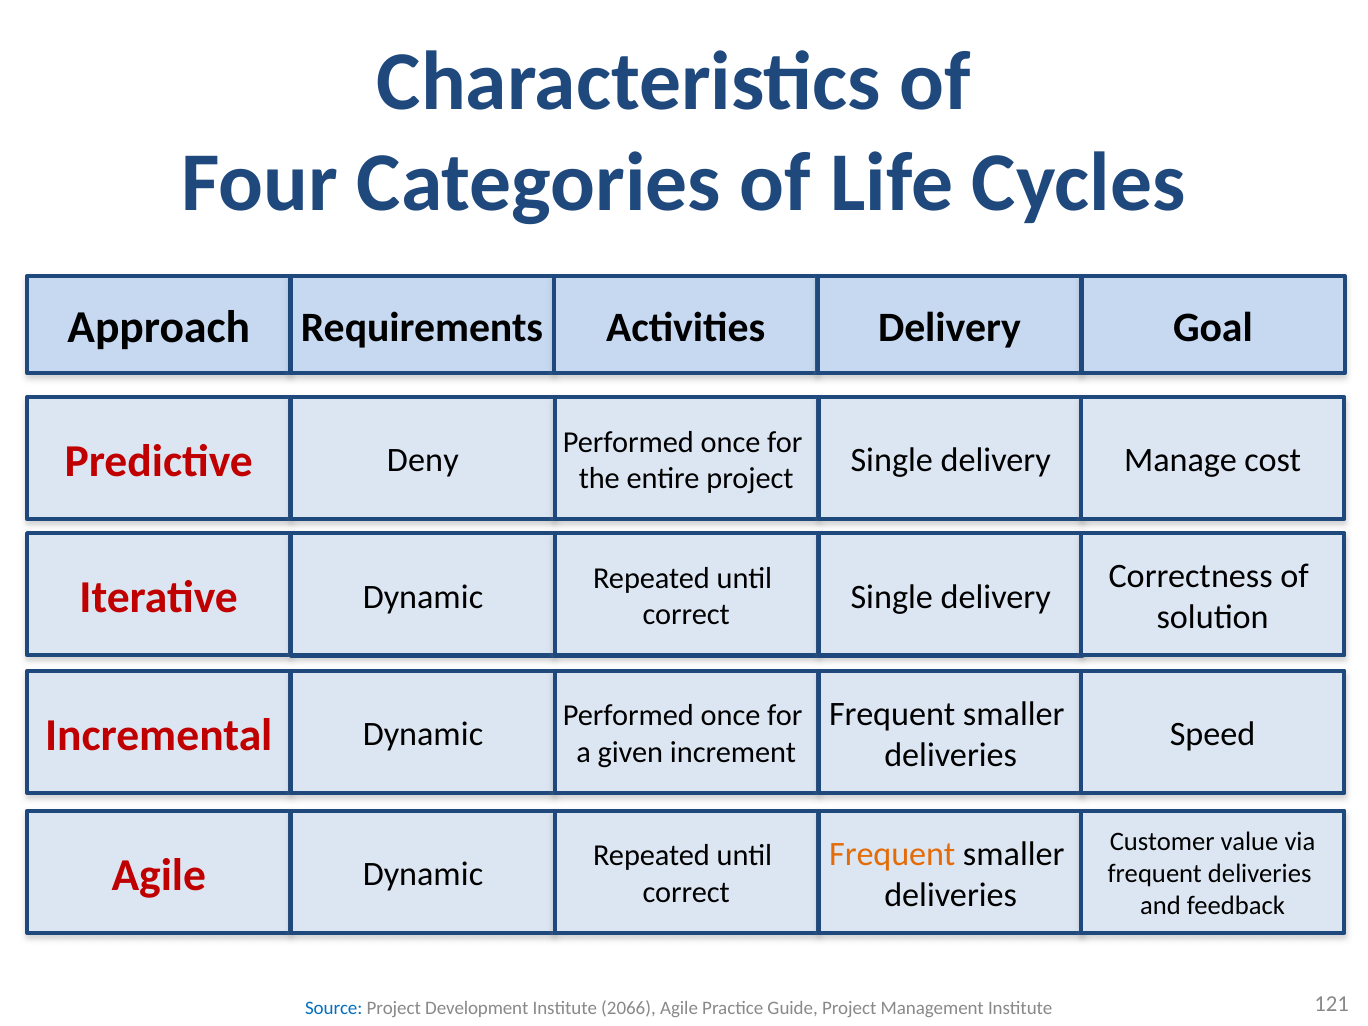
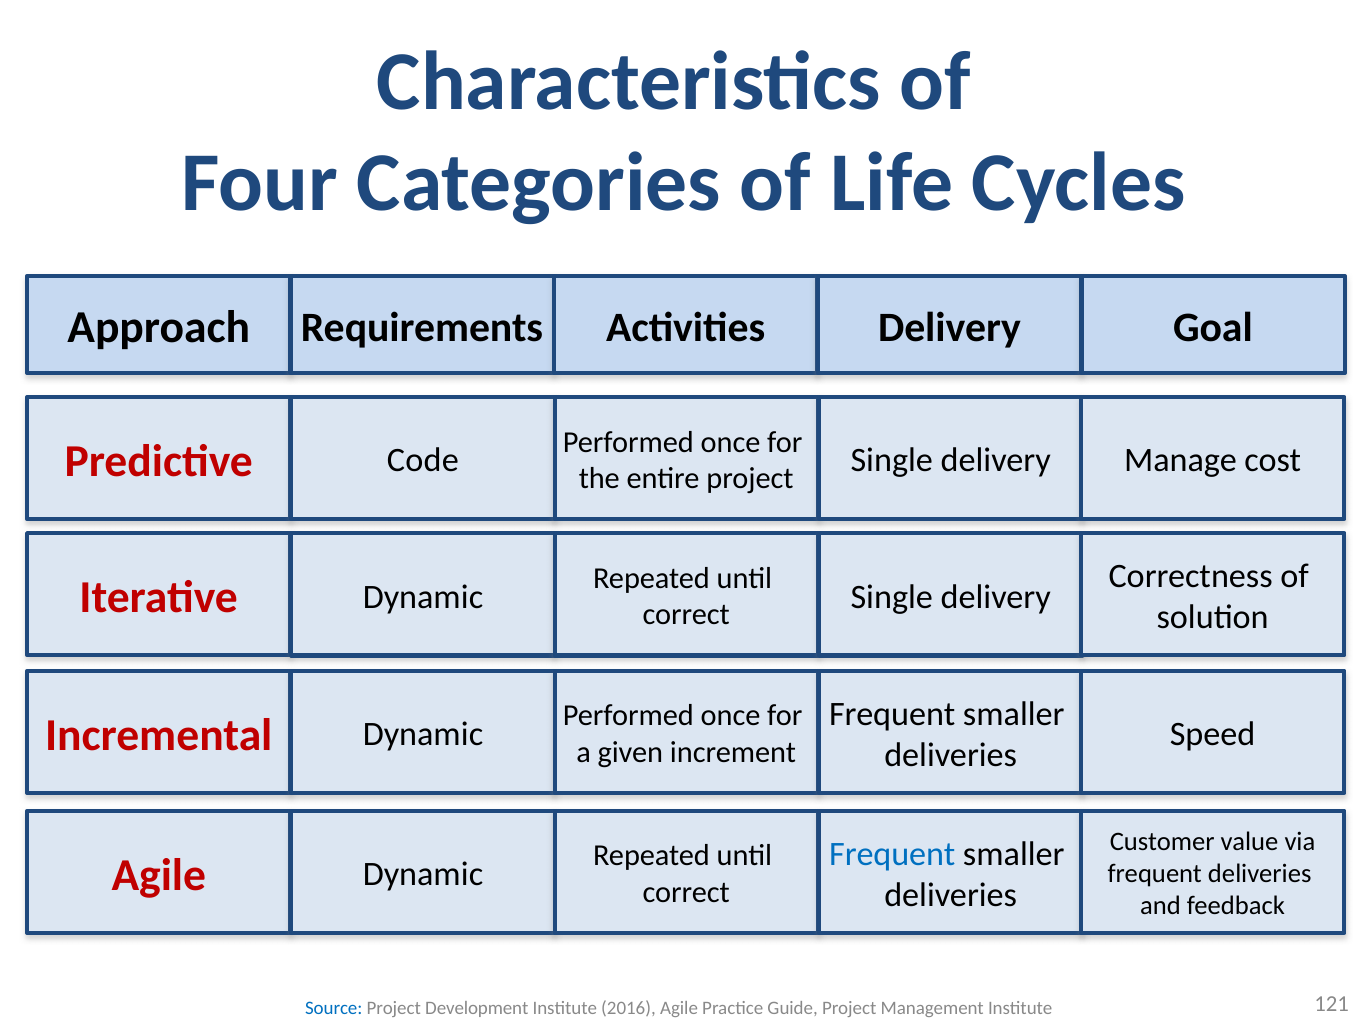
Deny: Deny -> Code
Frequent at (892, 854) colour: orange -> blue
2066: 2066 -> 2016
